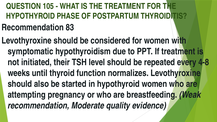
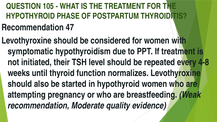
83: 83 -> 47
